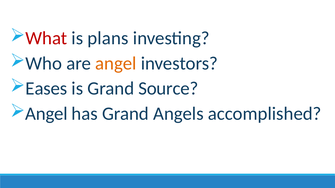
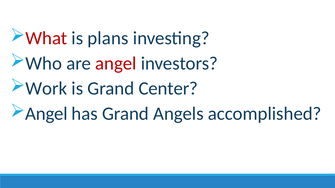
angel at (116, 63) colour: orange -> red
Eases: Eases -> Work
Source: Source -> Center
